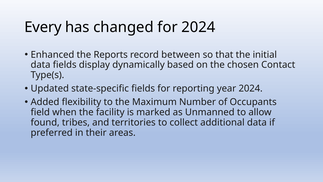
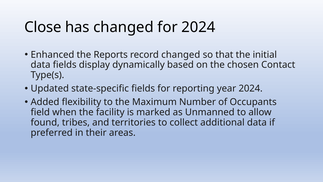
Every: Every -> Close
record between: between -> changed
